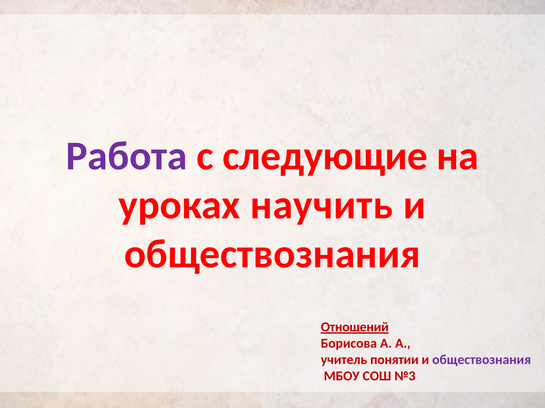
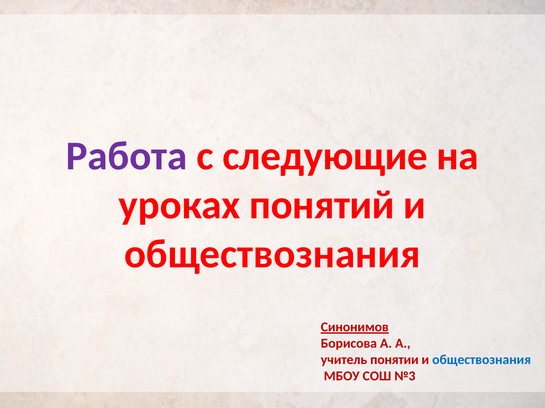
научить: научить -> понятий
Отношений: Отношений -> Синонимов
обществознания at (482, 360) colour: purple -> blue
